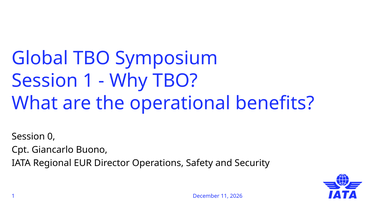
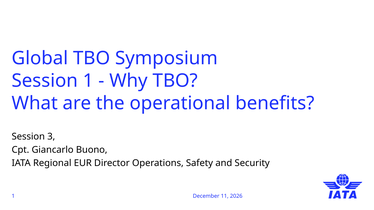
0: 0 -> 3
